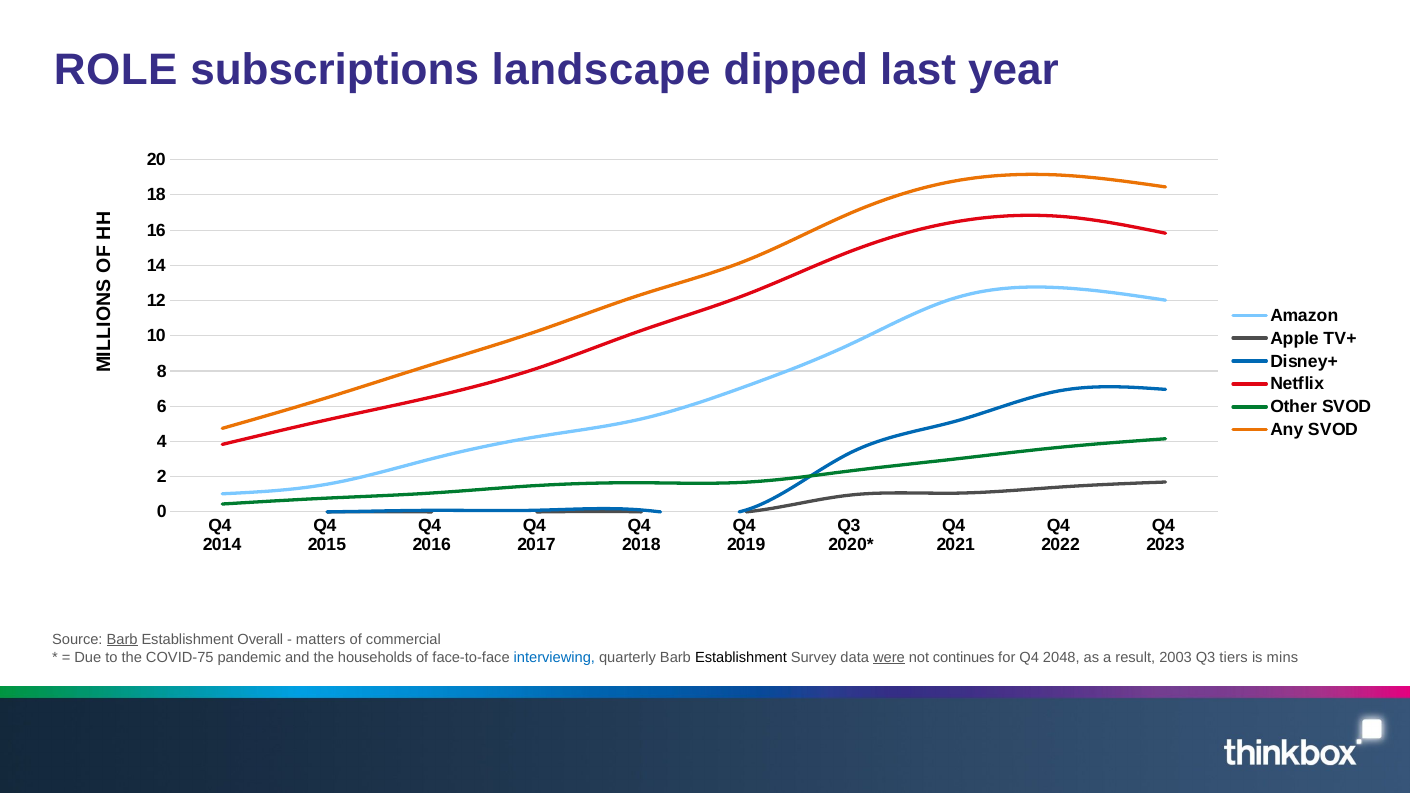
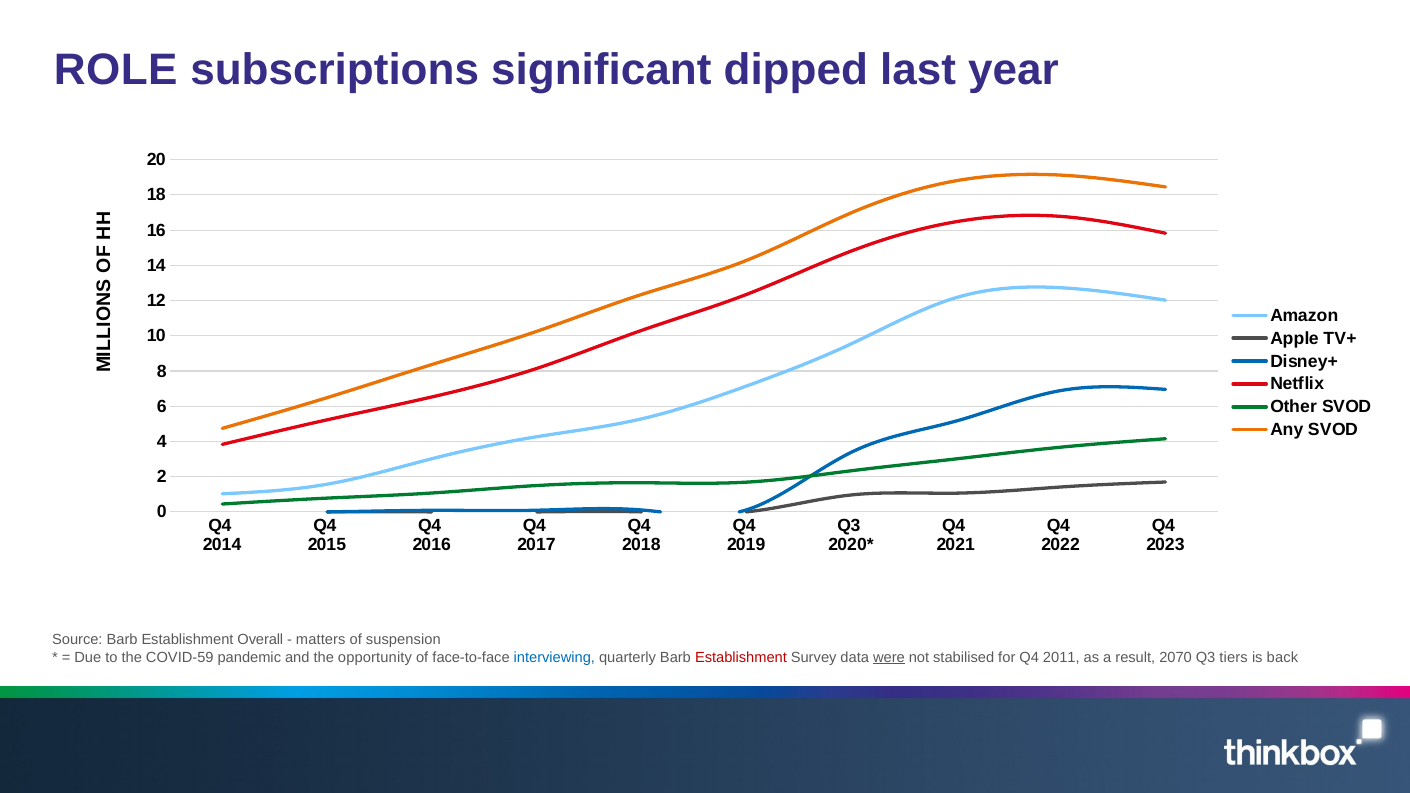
landscape: landscape -> significant
Barb at (122, 640) underline: present -> none
commercial: commercial -> suspension
COVID-75: COVID-75 -> COVID-59
households: households -> opportunity
Establishment at (741, 657) colour: black -> red
continues: continues -> stabilised
2048: 2048 -> 2011
2003: 2003 -> 2070
mins: mins -> back
